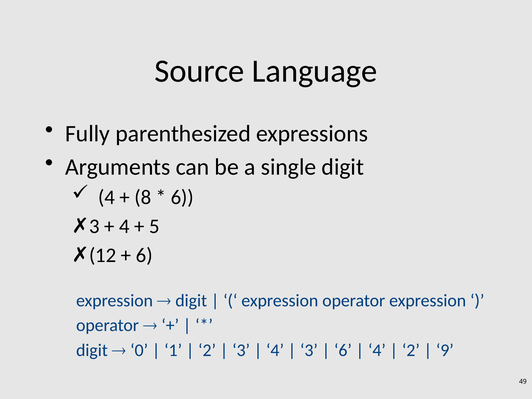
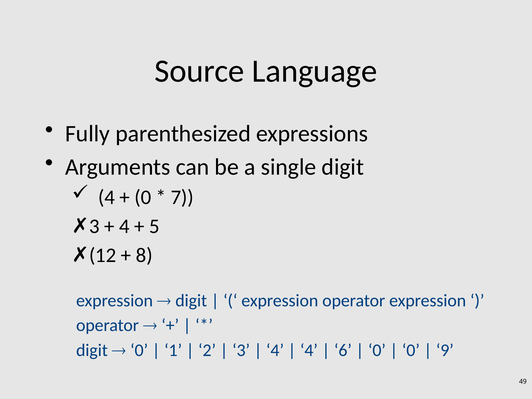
8 at (143, 197): 8 -> 0
6 at (182, 197): 6 -> 7
6 at (144, 255): 6 -> 8
3 at (309, 350): 3 -> 4
4 at (377, 350): 4 -> 0
2 at (411, 350): 2 -> 0
